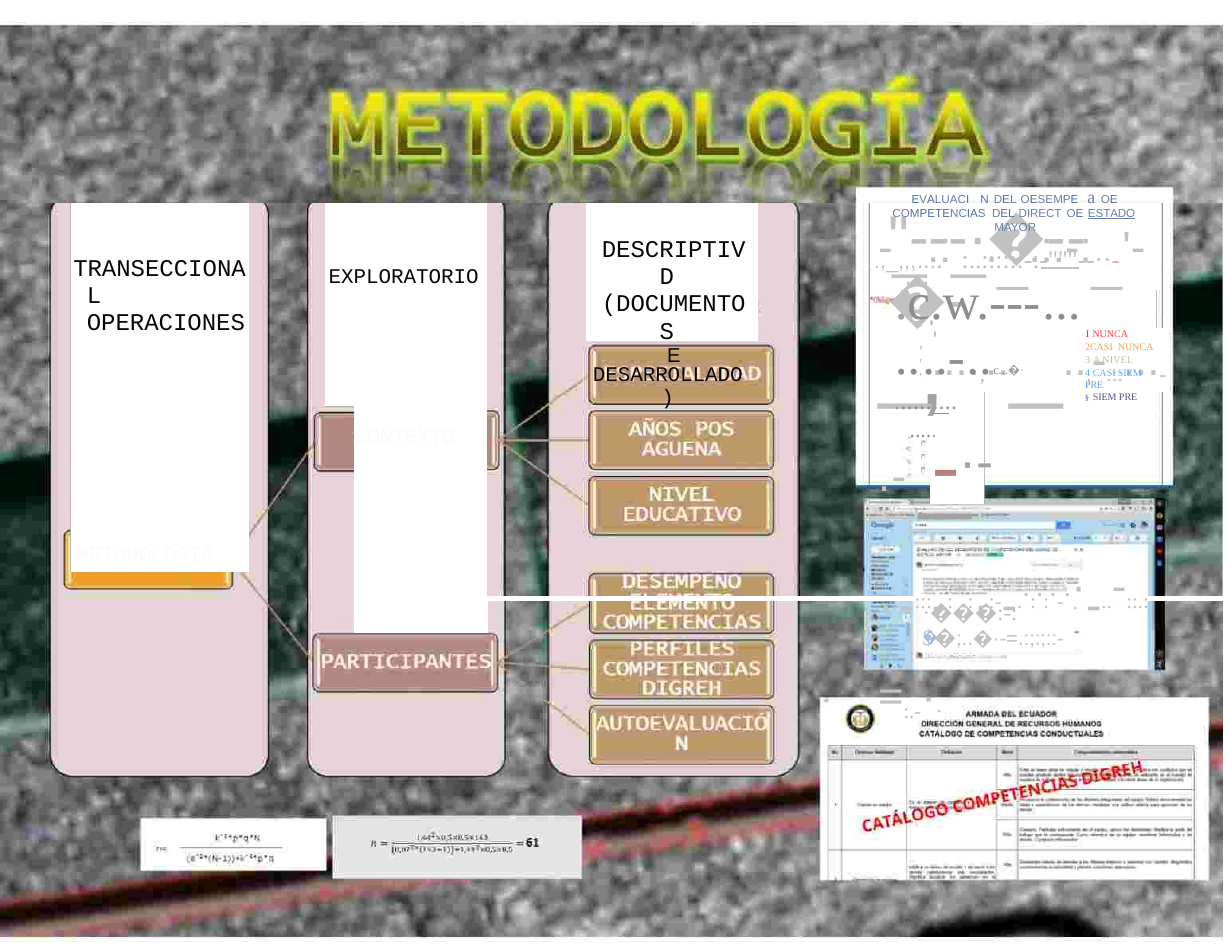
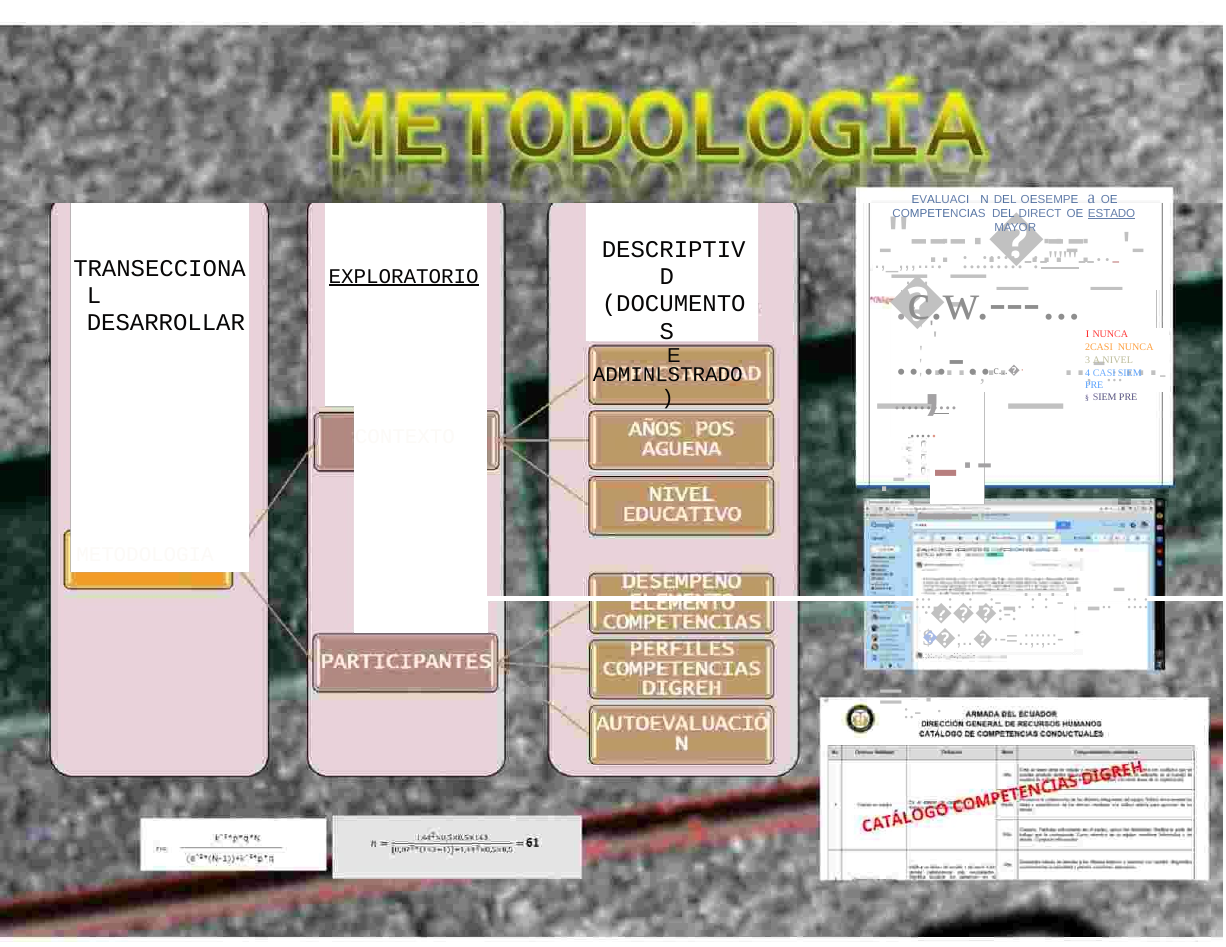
EXPLORATORIO underline: none -> present
OPERACIONES: OPERACIONES -> DESARROLLAR
DESARROLLADO: DESARROLLADO -> ADMINLSTRADO
